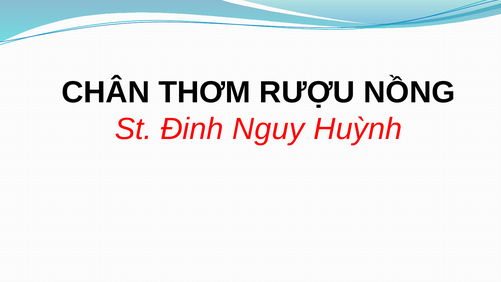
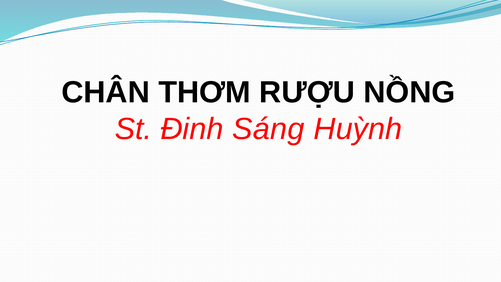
Nguy: Nguy -> Sáng
